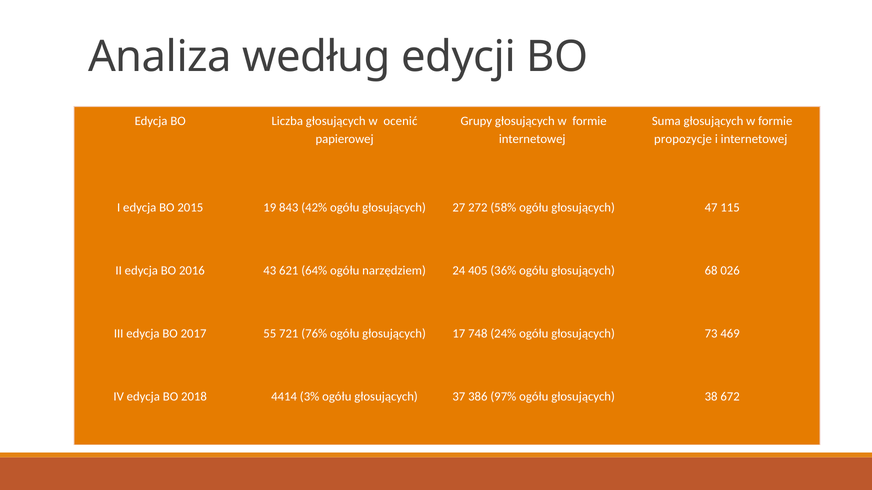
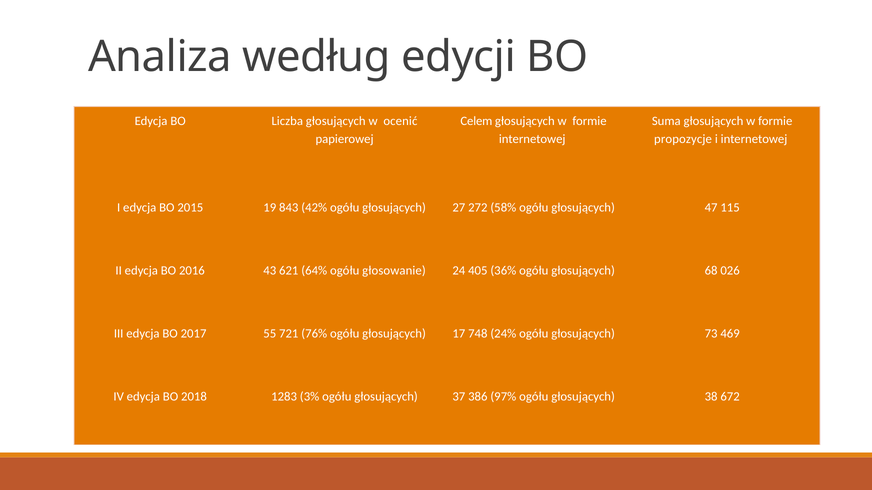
Grupy: Grupy -> Celem
narzędziem: narzędziem -> głosowanie
4414: 4414 -> 1283
